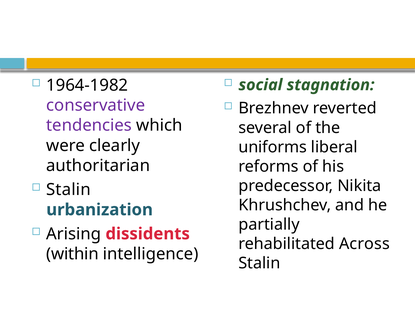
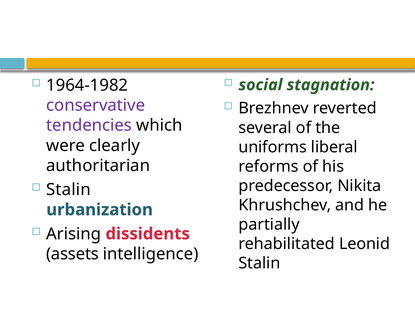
Across: Across -> Leonid
within: within -> assets
